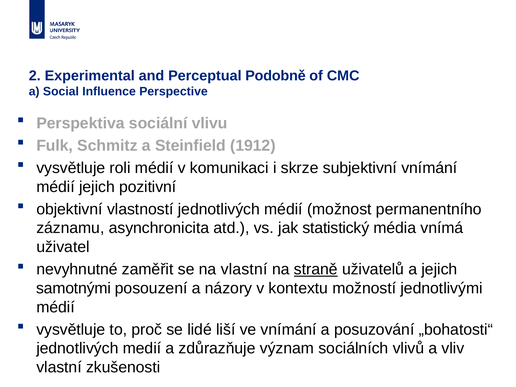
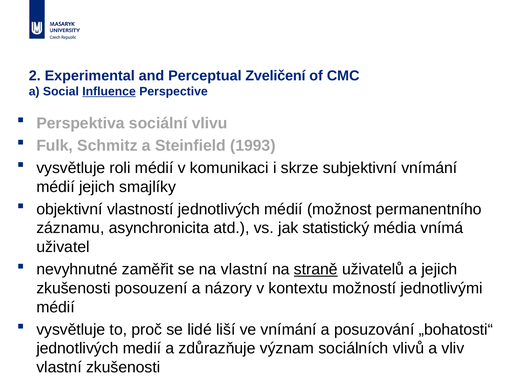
Podobně: Podobně -> Zveličení
Influence underline: none -> present
1912: 1912 -> 1993
pozitivní: pozitivní -> smajlíky
samotnými at (74, 288): samotnými -> zkušenosti
